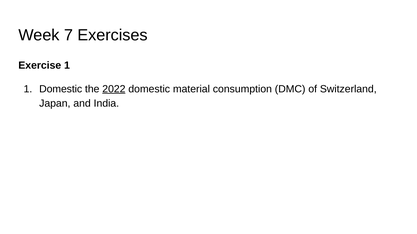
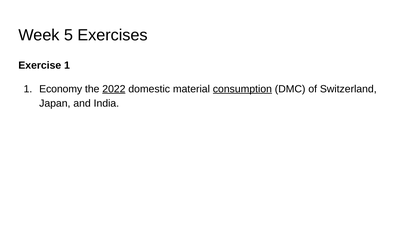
7: 7 -> 5
1 Domestic: Domestic -> Economy
consumption underline: none -> present
